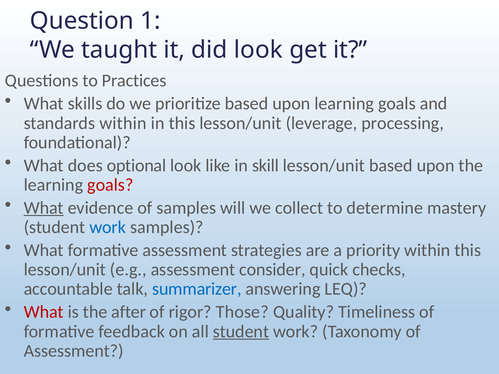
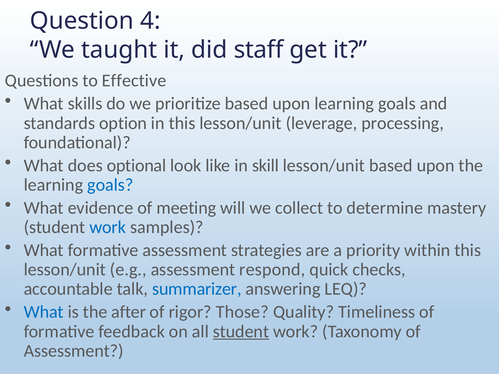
1: 1 -> 4
did look: look -> staff
Practices: Practices -> Effective
standards within: within -> option
goals at (110, 185) colour: red -> blue
What at (44, 208) underline: present -> none
of samples: samples -> meeting
consider: consider -> respond
What at (44, 312) colour: red -> blue
